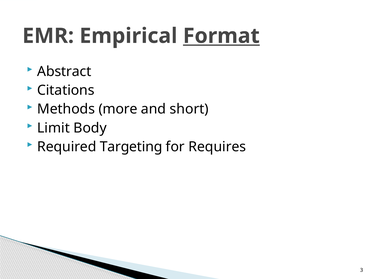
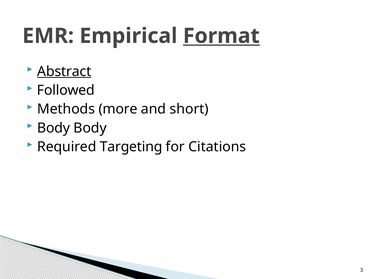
Abstract underline: none -> present
Citations: Citations -> Followed
Limit at (53, 128): Limit -> Body
Requires: Requires -> Citations
